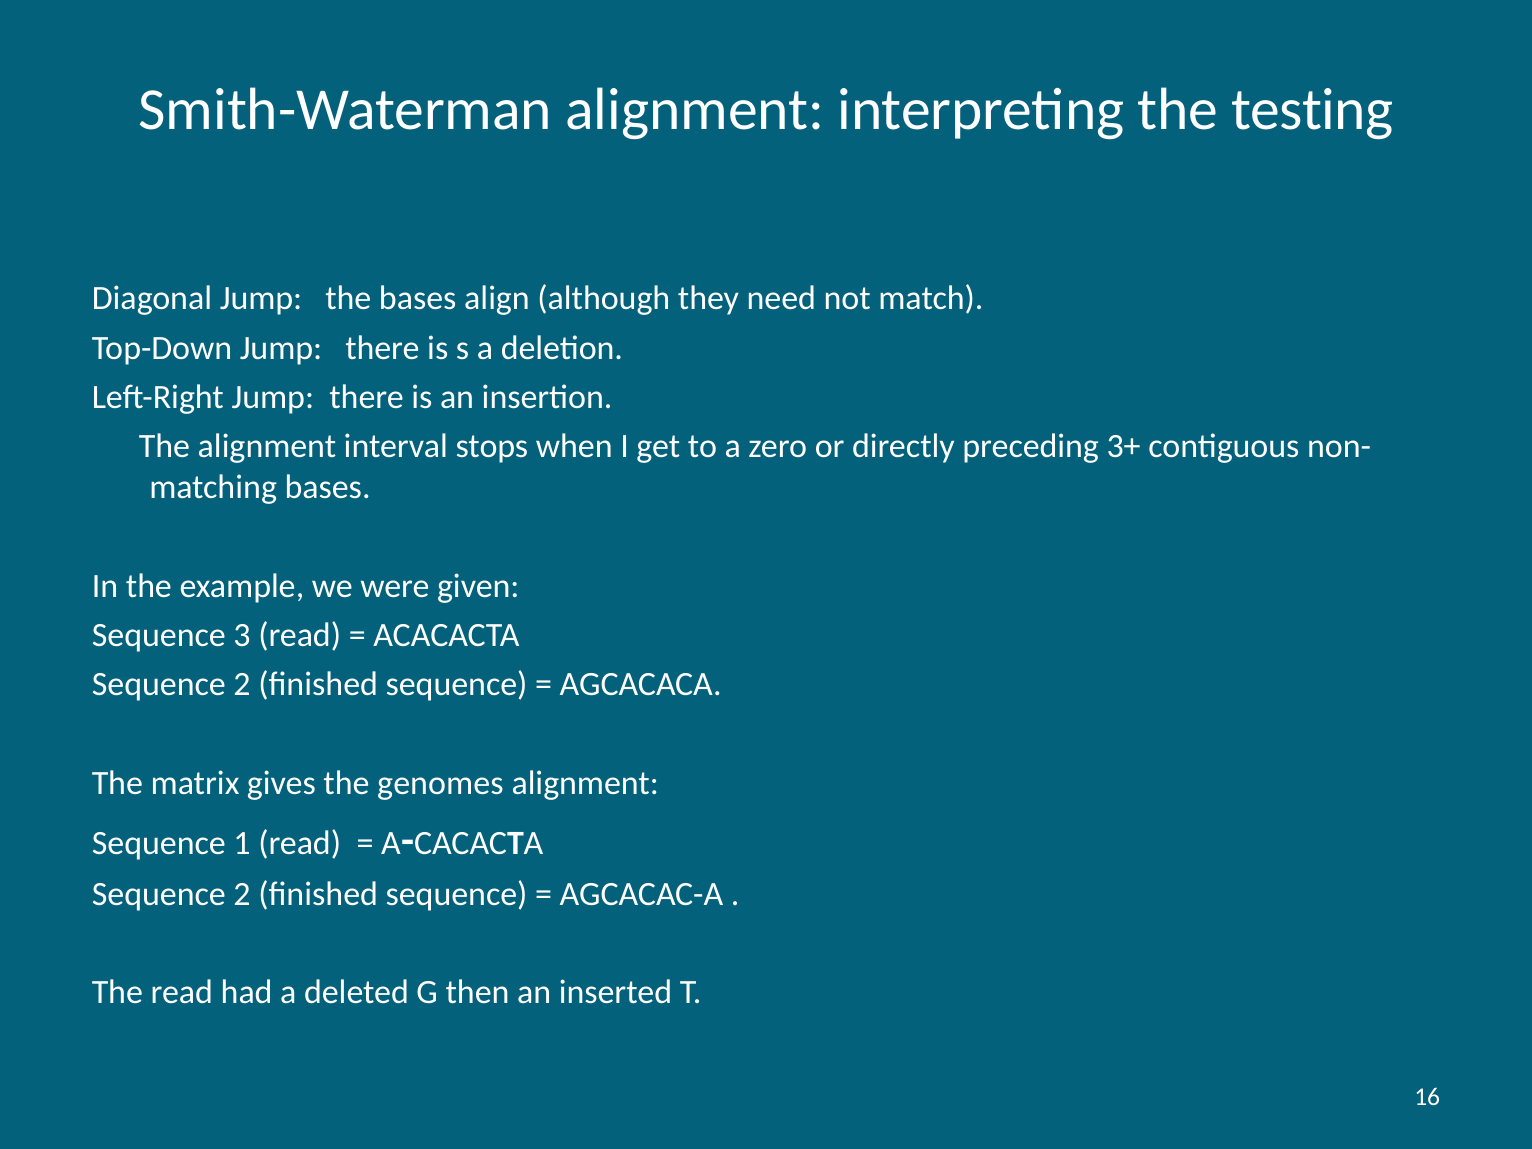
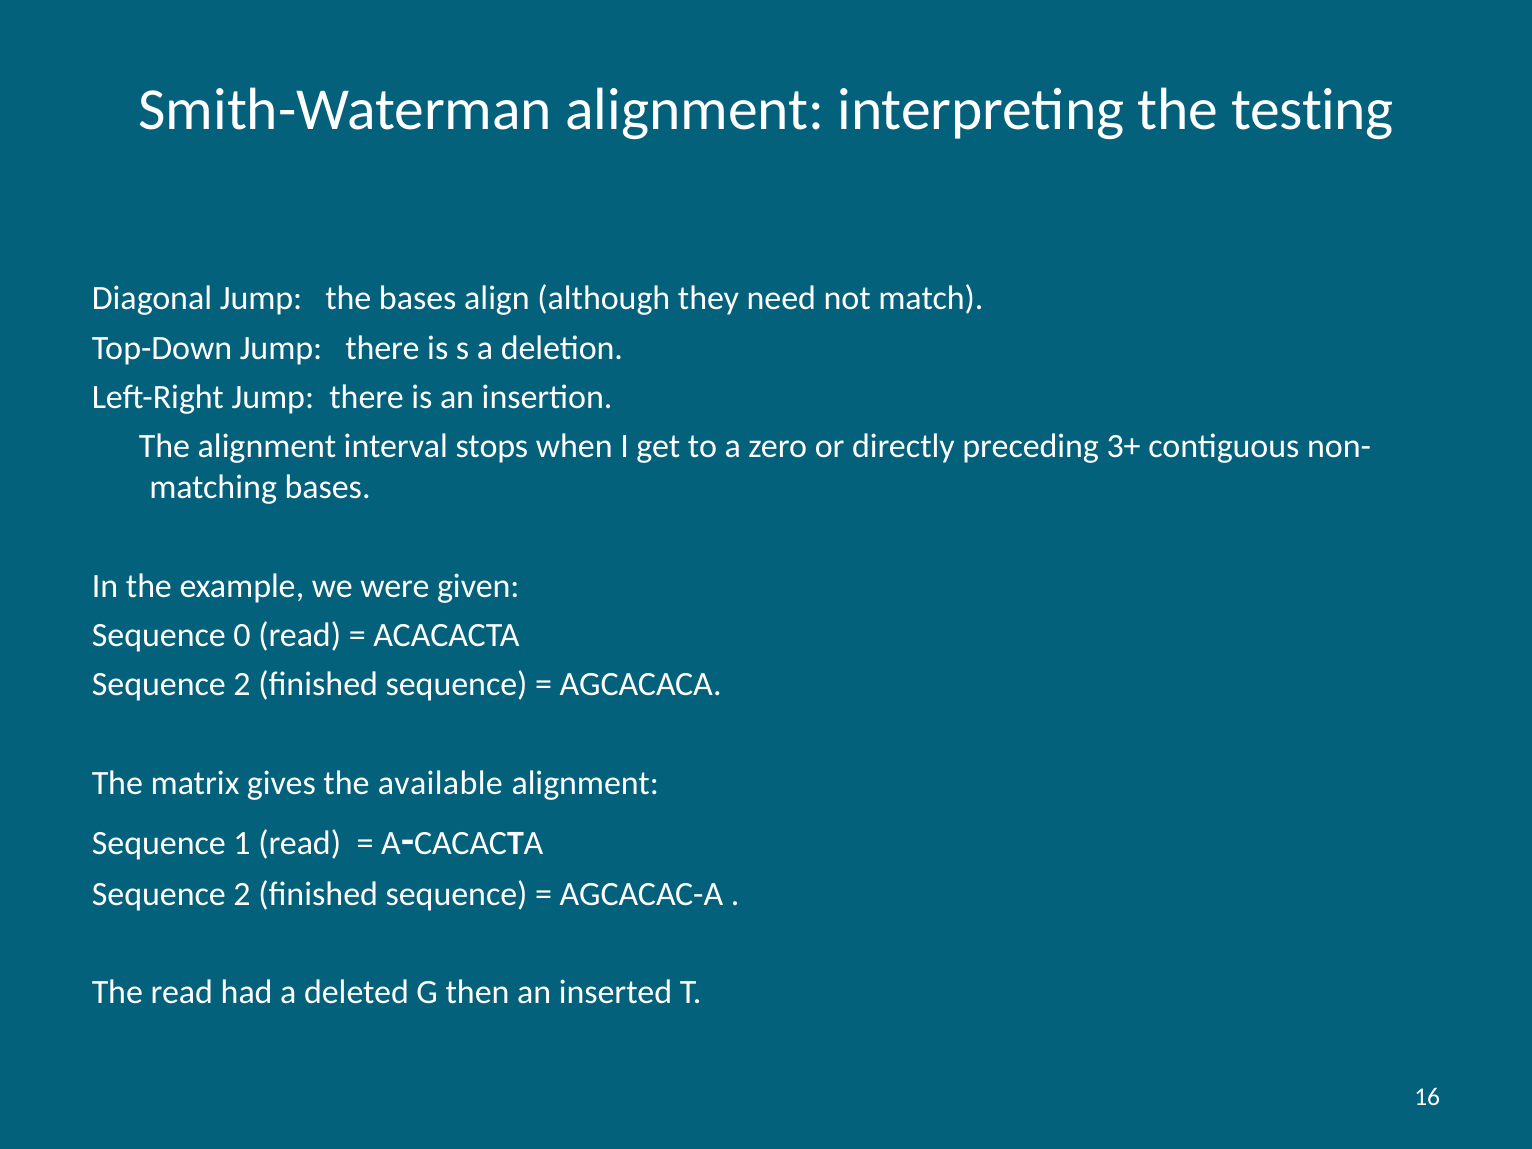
3: 3 -> 0
genomes: genomes -> available
